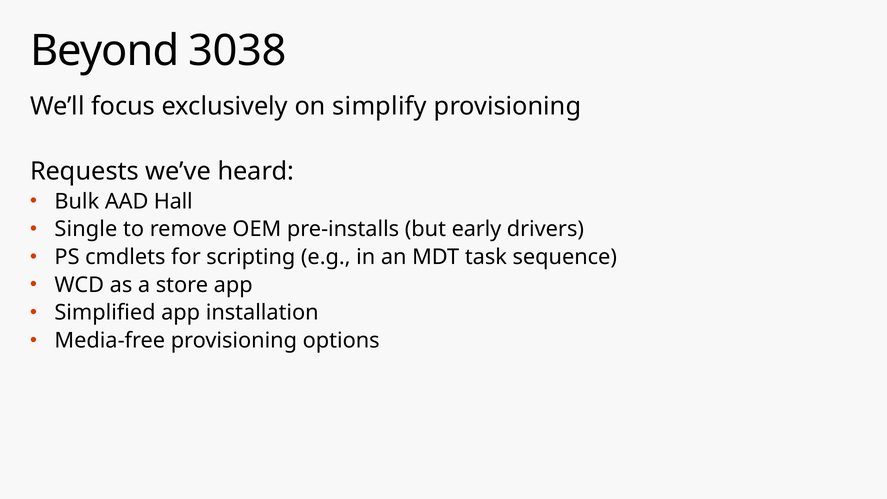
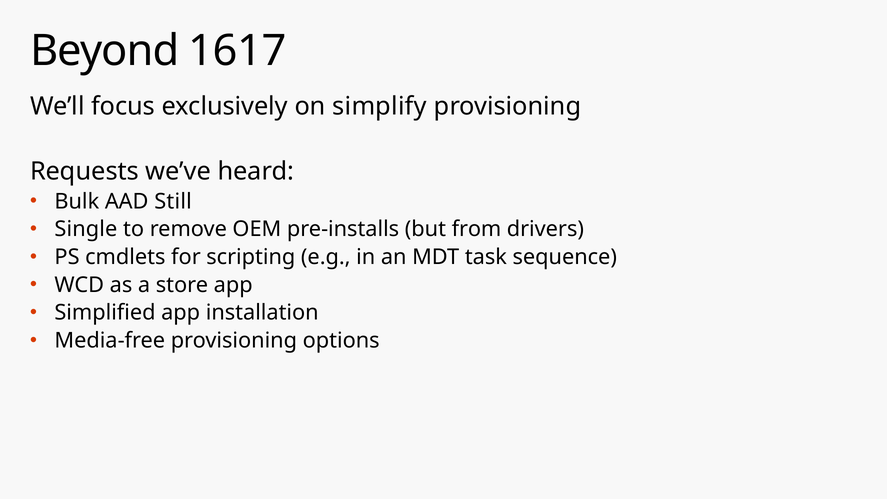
3038: 3038 -> 1617
Hall: Hall -> Still
early: early -> from
